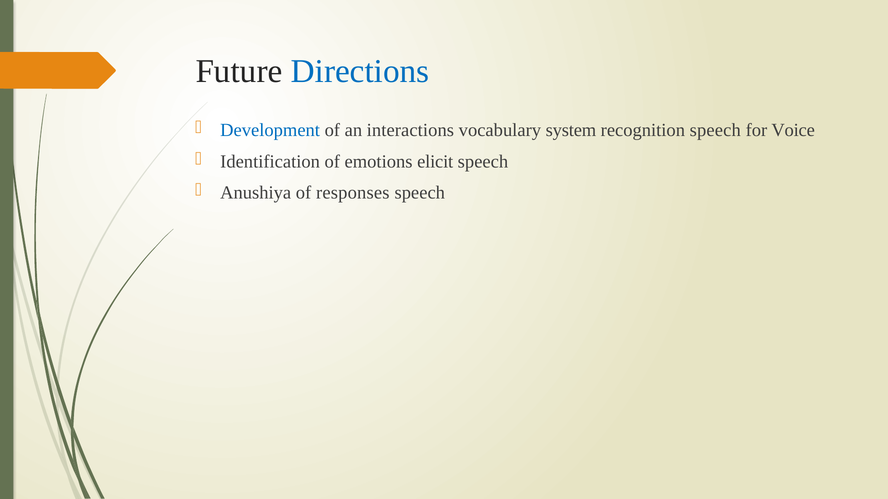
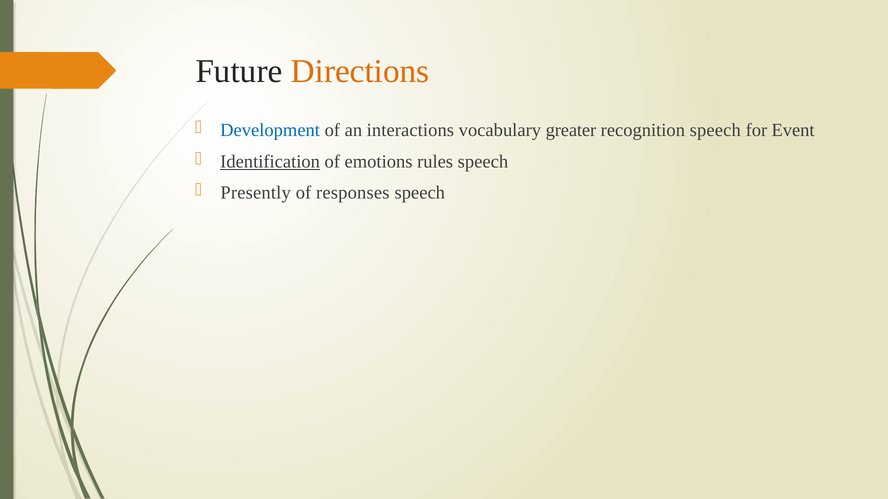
Directions colour: blue -> orange
system: system -> greater
Voice: Voice -> Event
Identification underline: none -> present
elicit: elicit -> rules
Anushiya: Anushiya -> Presently
